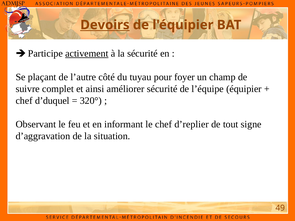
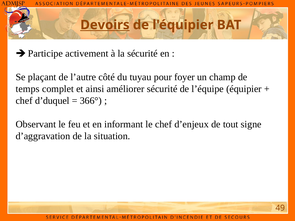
activement underline: present -> none
suivre: suivre -> temps
320°: 320° -> 366°
d’replier: d’replier -> d’enjeux
